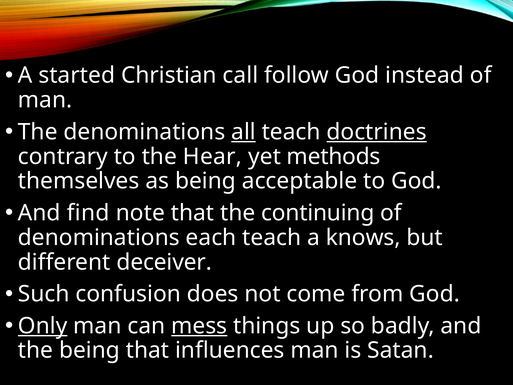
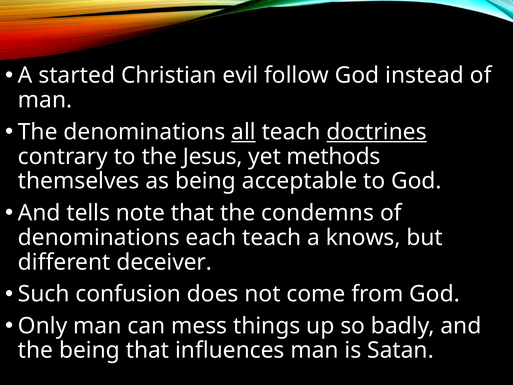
call: call -> evil
Hear: Hear -> Jesus
find: find -> tells
continuing: continuing -> condemns
Only underline: present -> none
mess underline: present -> none
